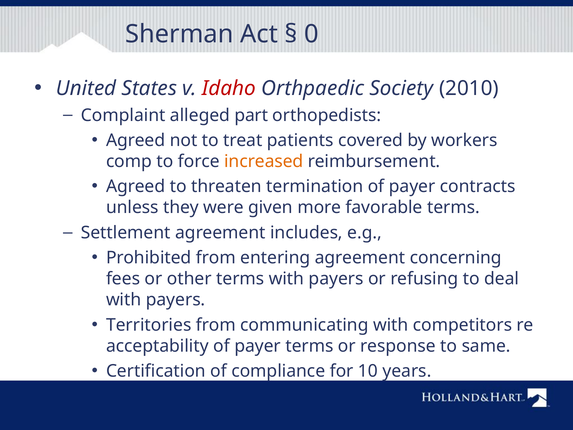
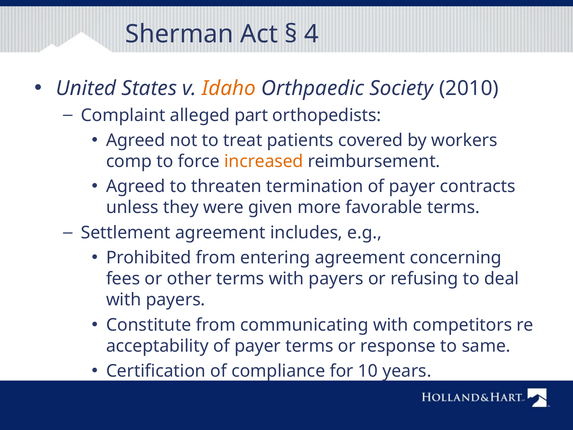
0: 0 -> 4
Idaho colour: red -> orange
Territories: Territories -> Constitute
